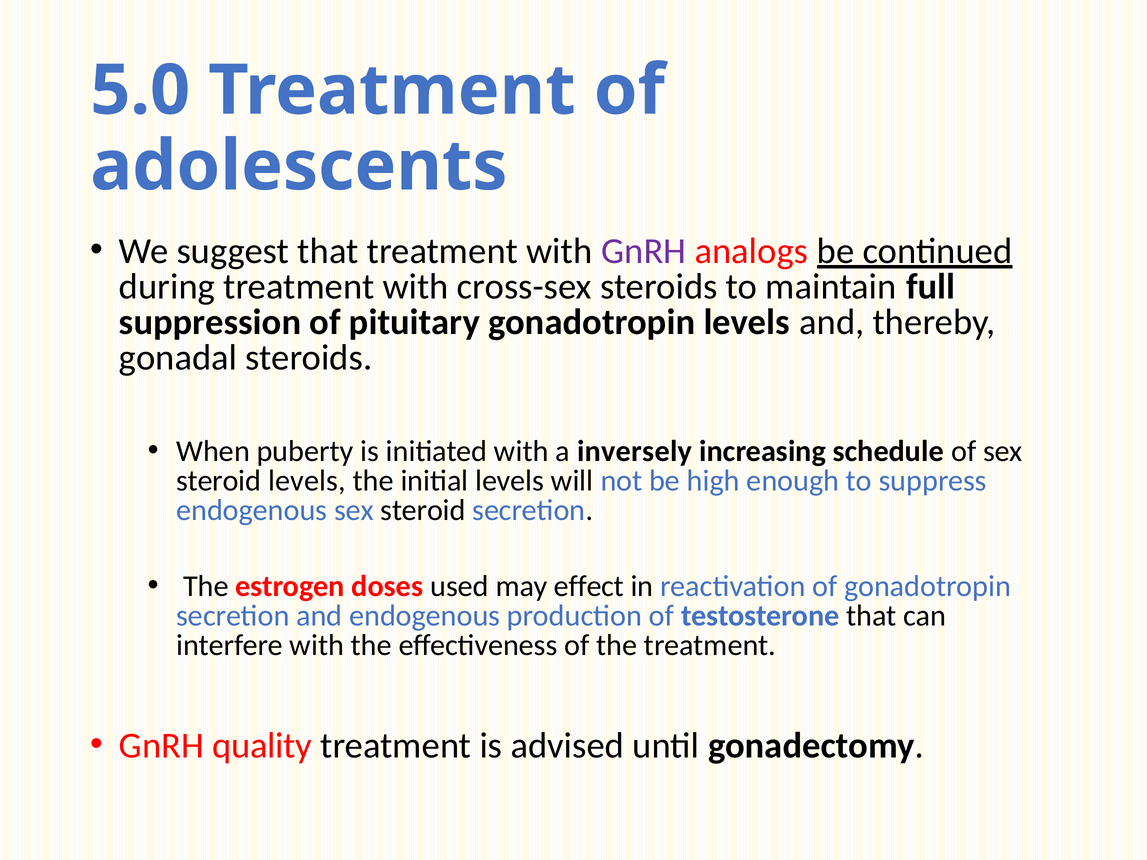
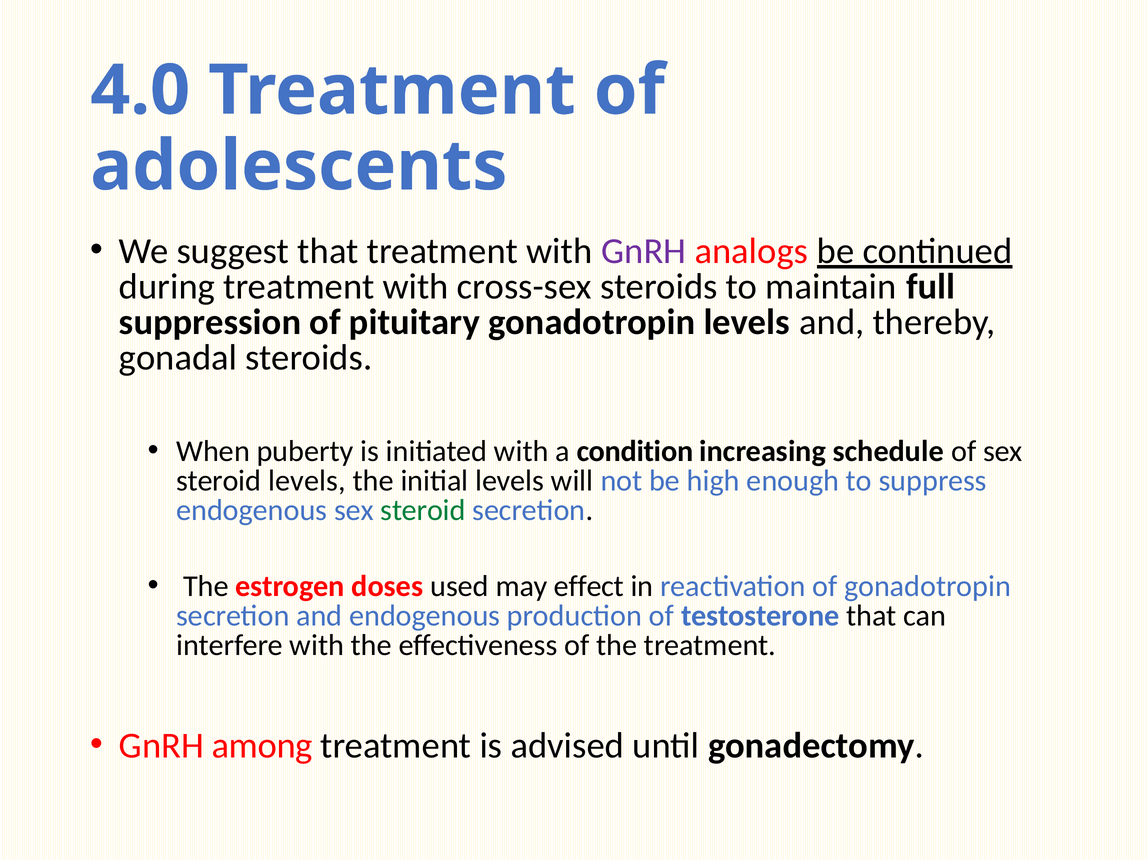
5.0: 5.0 -> 4.0
inversely: inversely -> condition
steroid at (423, 510) colour: black -> green
quality: quality -> among
